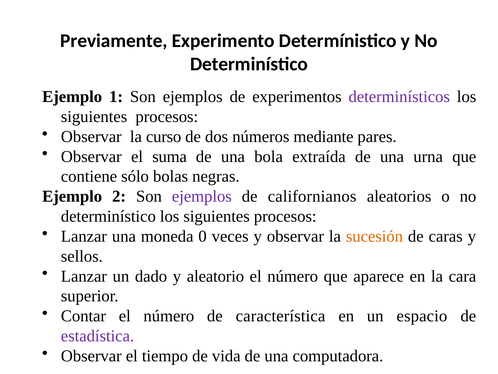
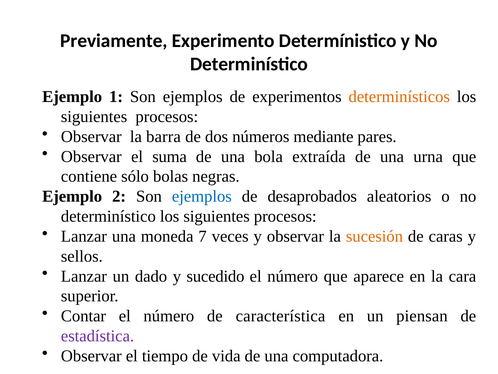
determinísticos colour: purple -> orange
curso: curso -> barra
ejemplos at (202, 196) colour: purple -> blue
californianos: californianos -> desaprobados
0: 0 -> 7
aleatorio: aleatorio -> sucedido
espacio: espacio -> piensan
